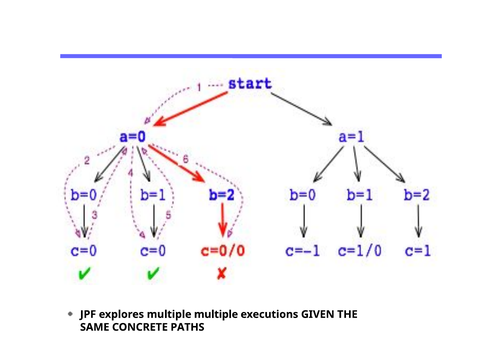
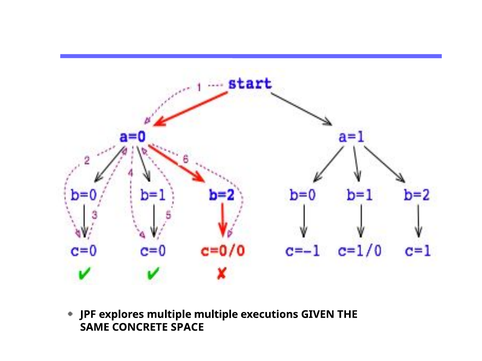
PATHS: PATHS -> SPACE
